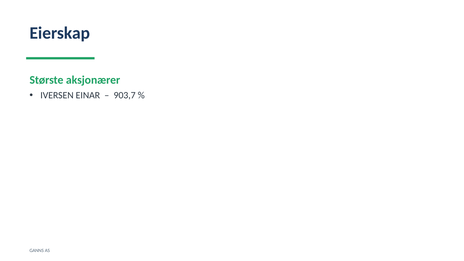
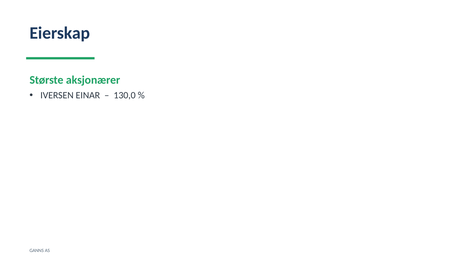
903,7: 903,7 -> 130,0
